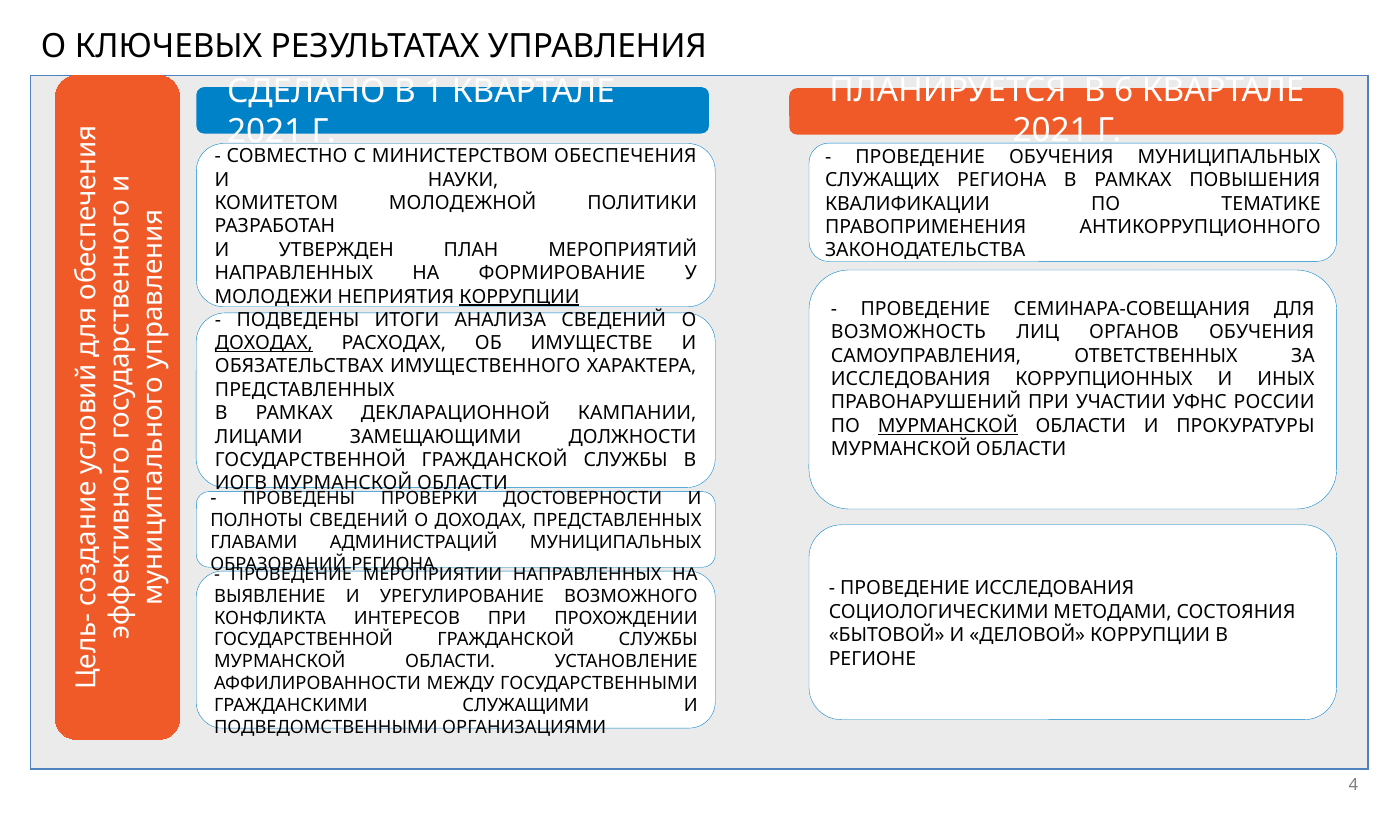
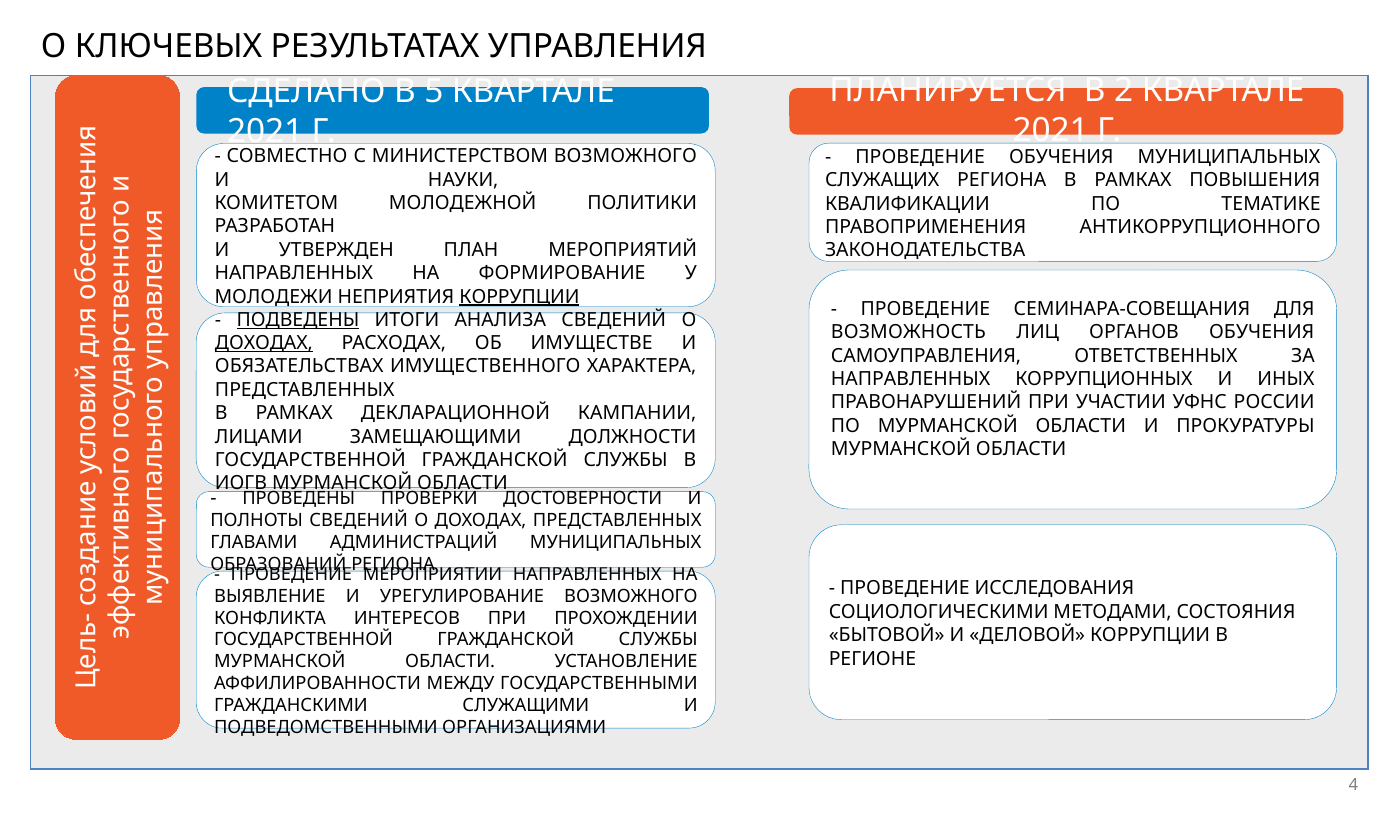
6: 6 -> 2
1: 1 -> 5
МИНИСТЕРСТВОМ ОБЕСПЕЧЕНИЯ: ОБЕСПЕЧЕНИЯ -> ВОЗМОЖНОГО
ПОДВЕДЕНЫ underline: none -> present
ИССЛЕДОВАНИЯ at (911, 379): ИССЛЕДОВАНИЯ -> НАПРАВЛЕННЫХ
МУРМАНСКОЙ at (948, 426) underline: present -> none
